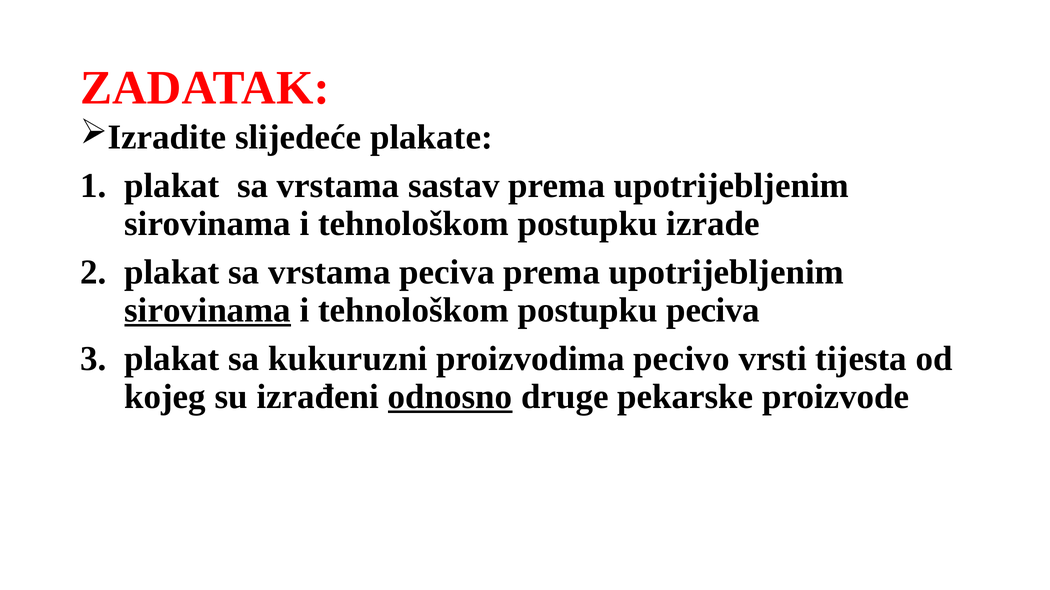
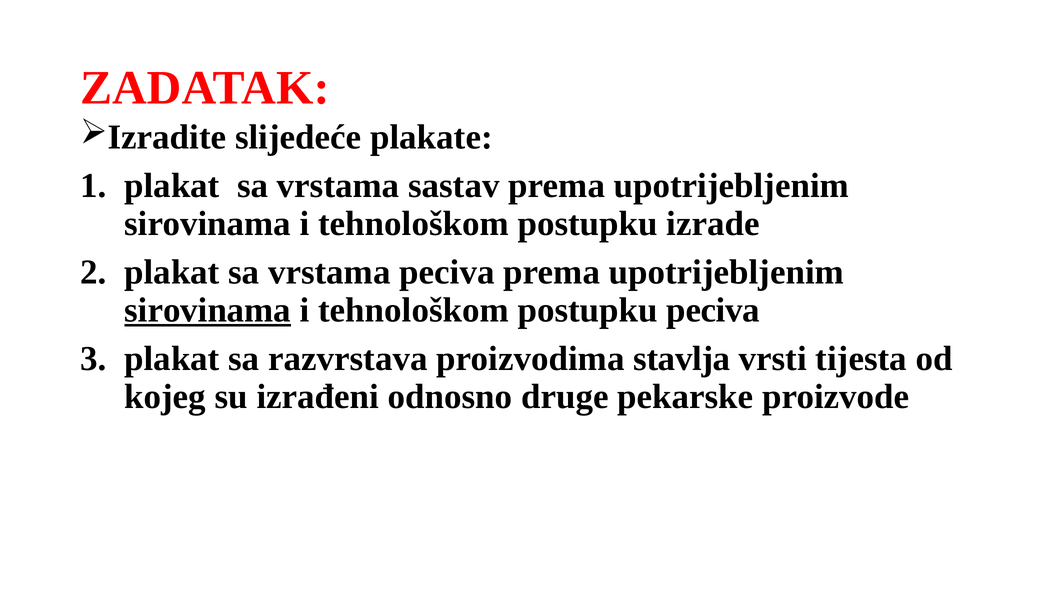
kukuruzni: kukuruzni -> razvrstava
pecivo: pecivo -> stavlja
odnosno underline: present -> none
